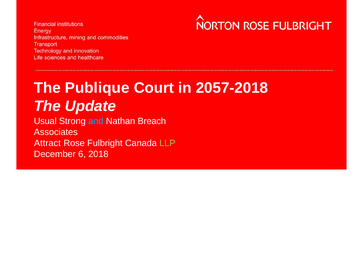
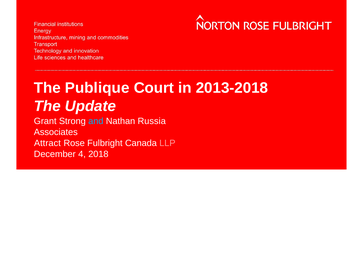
2057-2018: 2057-2018 -> 2013-2018
Usual: Usual -> Grant
Breach: Breach -> Russia
LLP colour: light green -> pink
6: 6 -> 4
